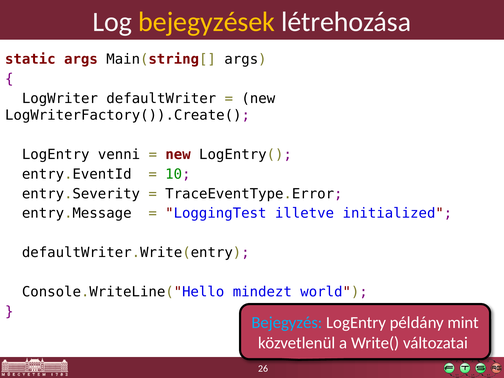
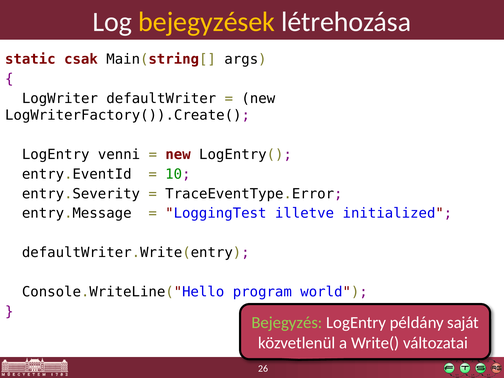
static args: args -> csak
mindezt: mindezt -> program
Bejegyzés colour: light blue -> light green
mint: mint -> saját
